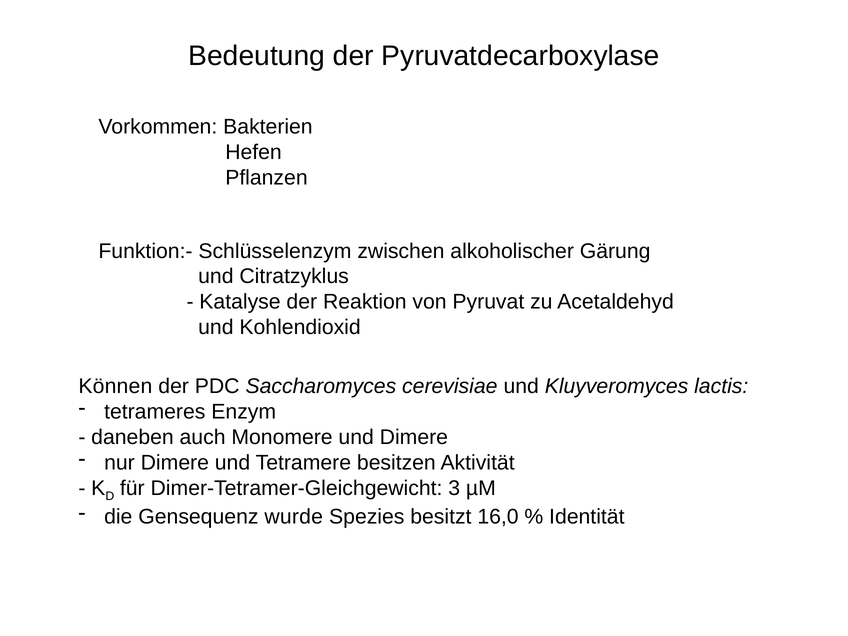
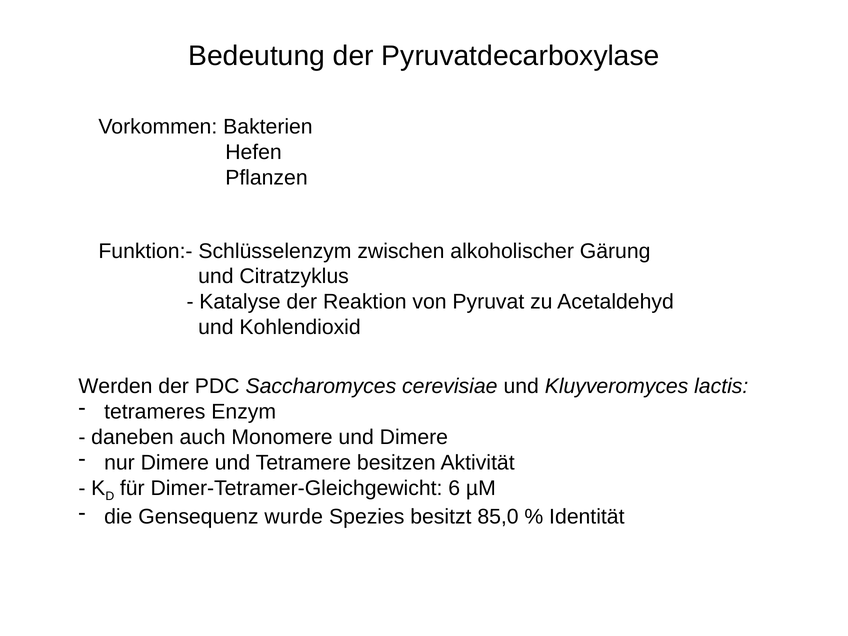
Können: Können -> Werden
3: 3 -> 6
16,0: 16,0 -> 85,0
